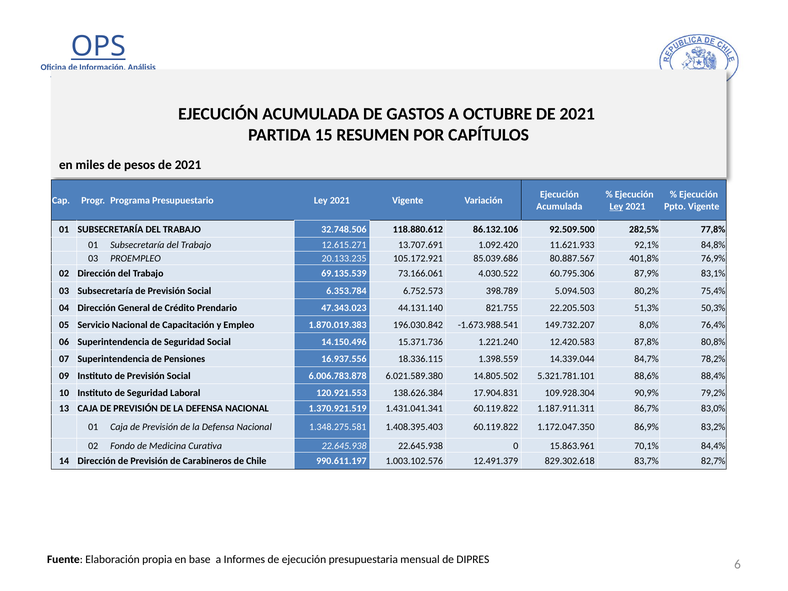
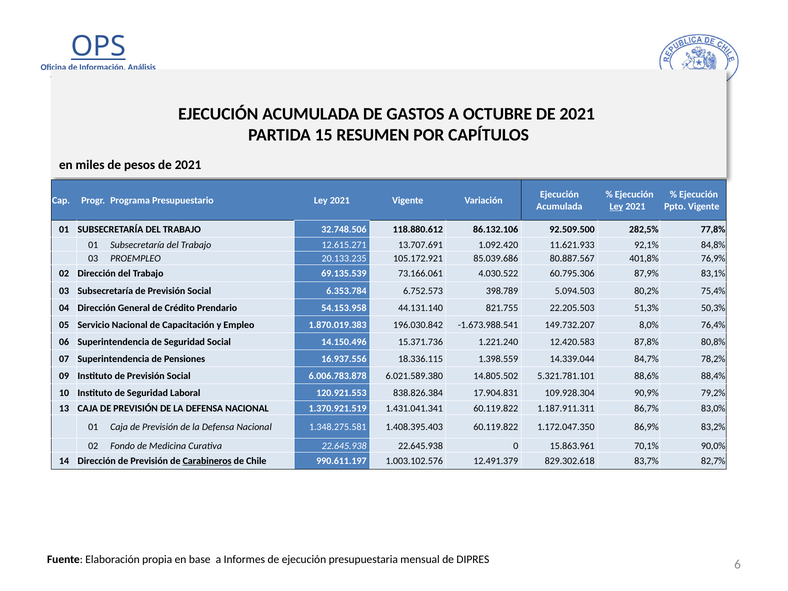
47.343.023: 47.343.023 -> 54.153.958
138.626.384: 138.626.384 -> 838.826.384
84,4%: 84,4% -> 90,0%
Carabineros underline: none -> present
